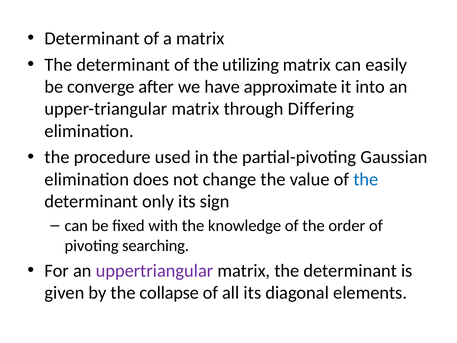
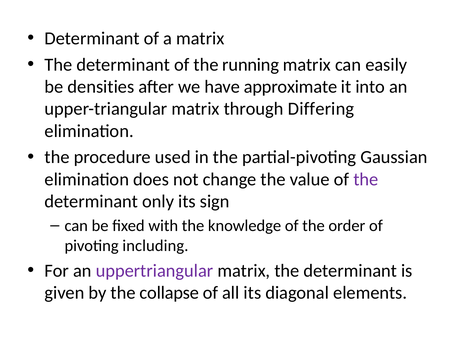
utilizing: utilizing -> running
converge: converge -> densities
the at (366, 179) colour: blue -> purple
searching: searching -> including
